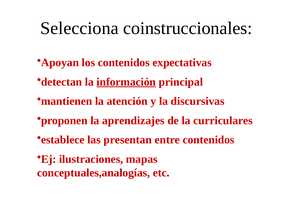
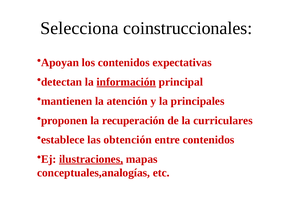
discursivas: discursivas -> principales
aprendizajes: aprendizajes -> recuperación
presentan: presentan -> obtención
ilustraciones underline: none -> present
